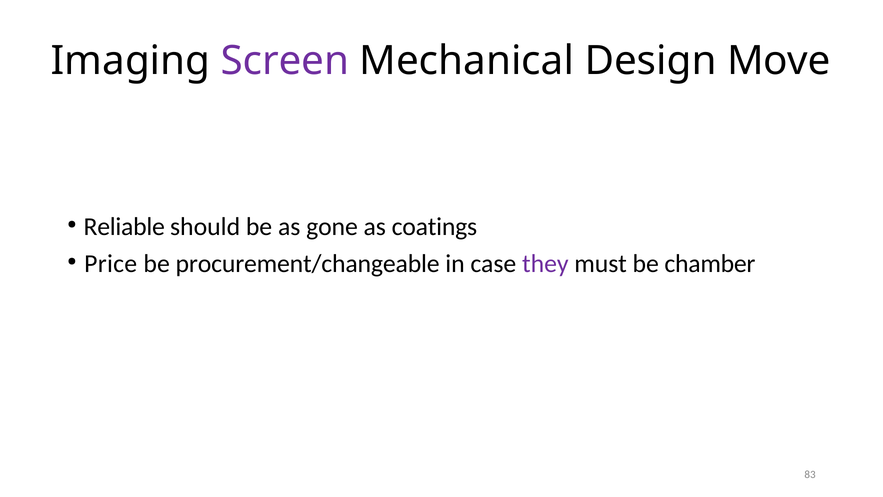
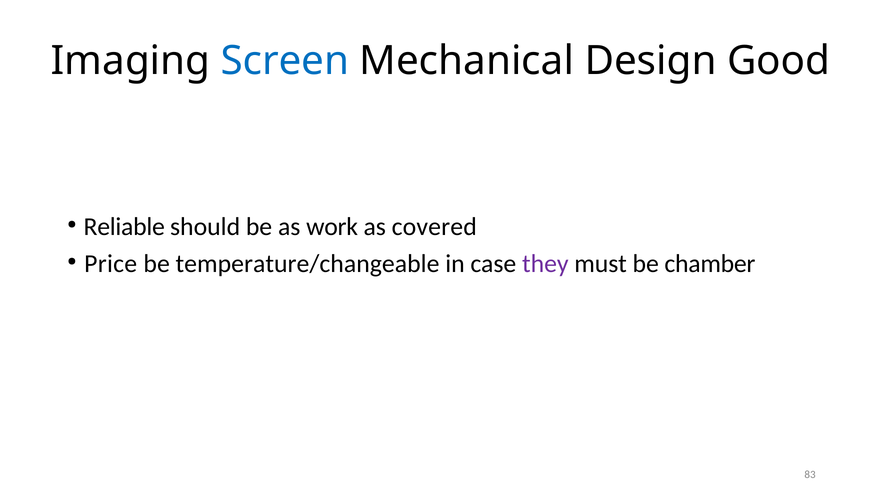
Screen colour: purple -> blue
Move: Move -> Good
gone: gone -> work
coatings: coatings -> covered
procurement/changeable: procurement/changeable -> temperature/changeable
